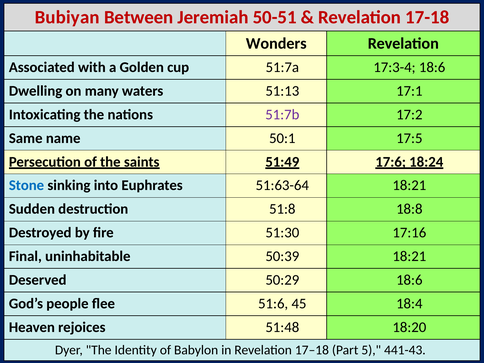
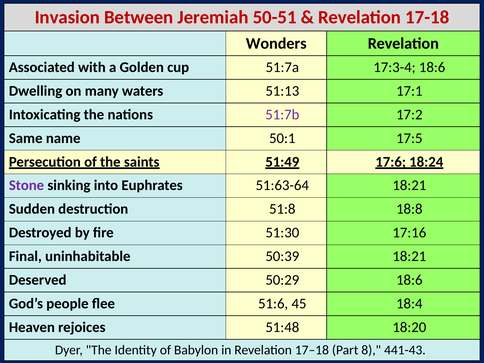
Bubiyan: Bubiyan -> Invasion
Stone colour: blue -> purple
5: 5 -> 8
